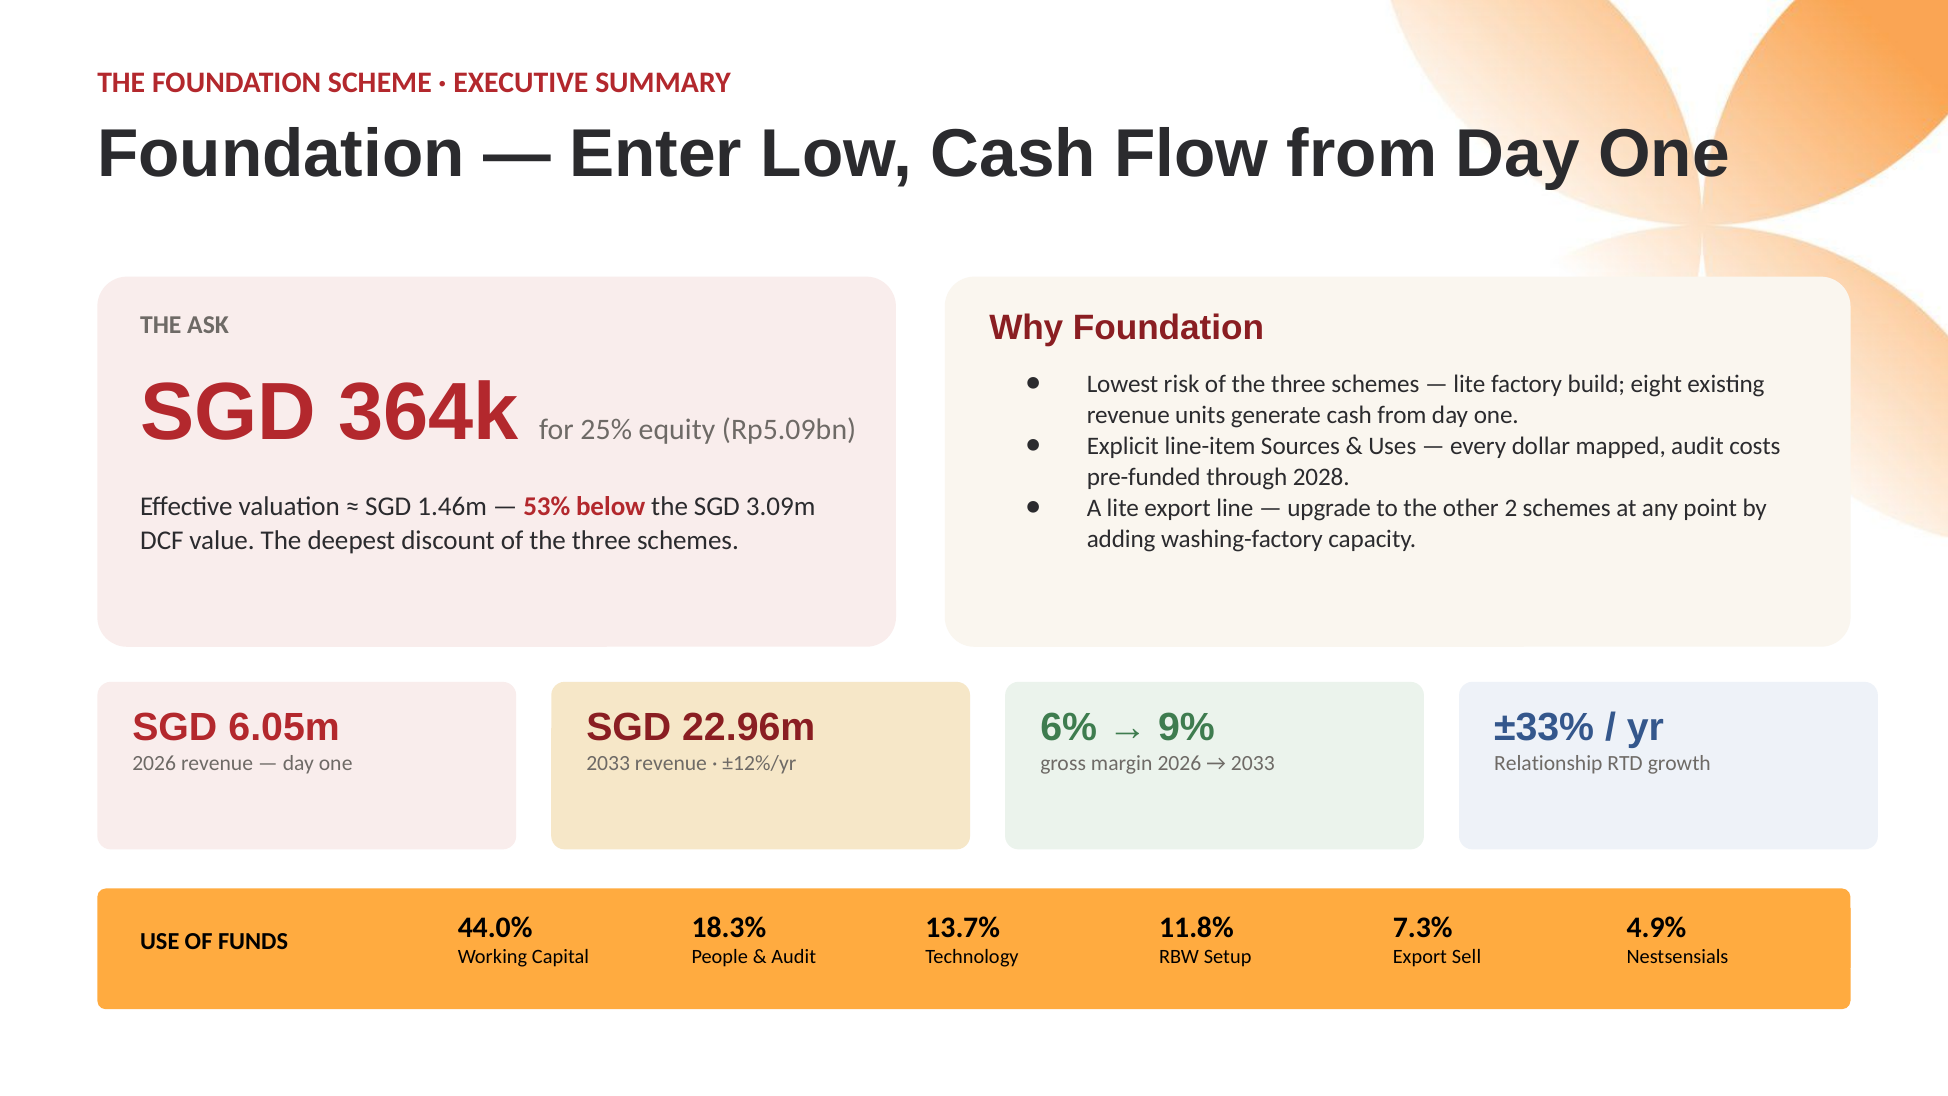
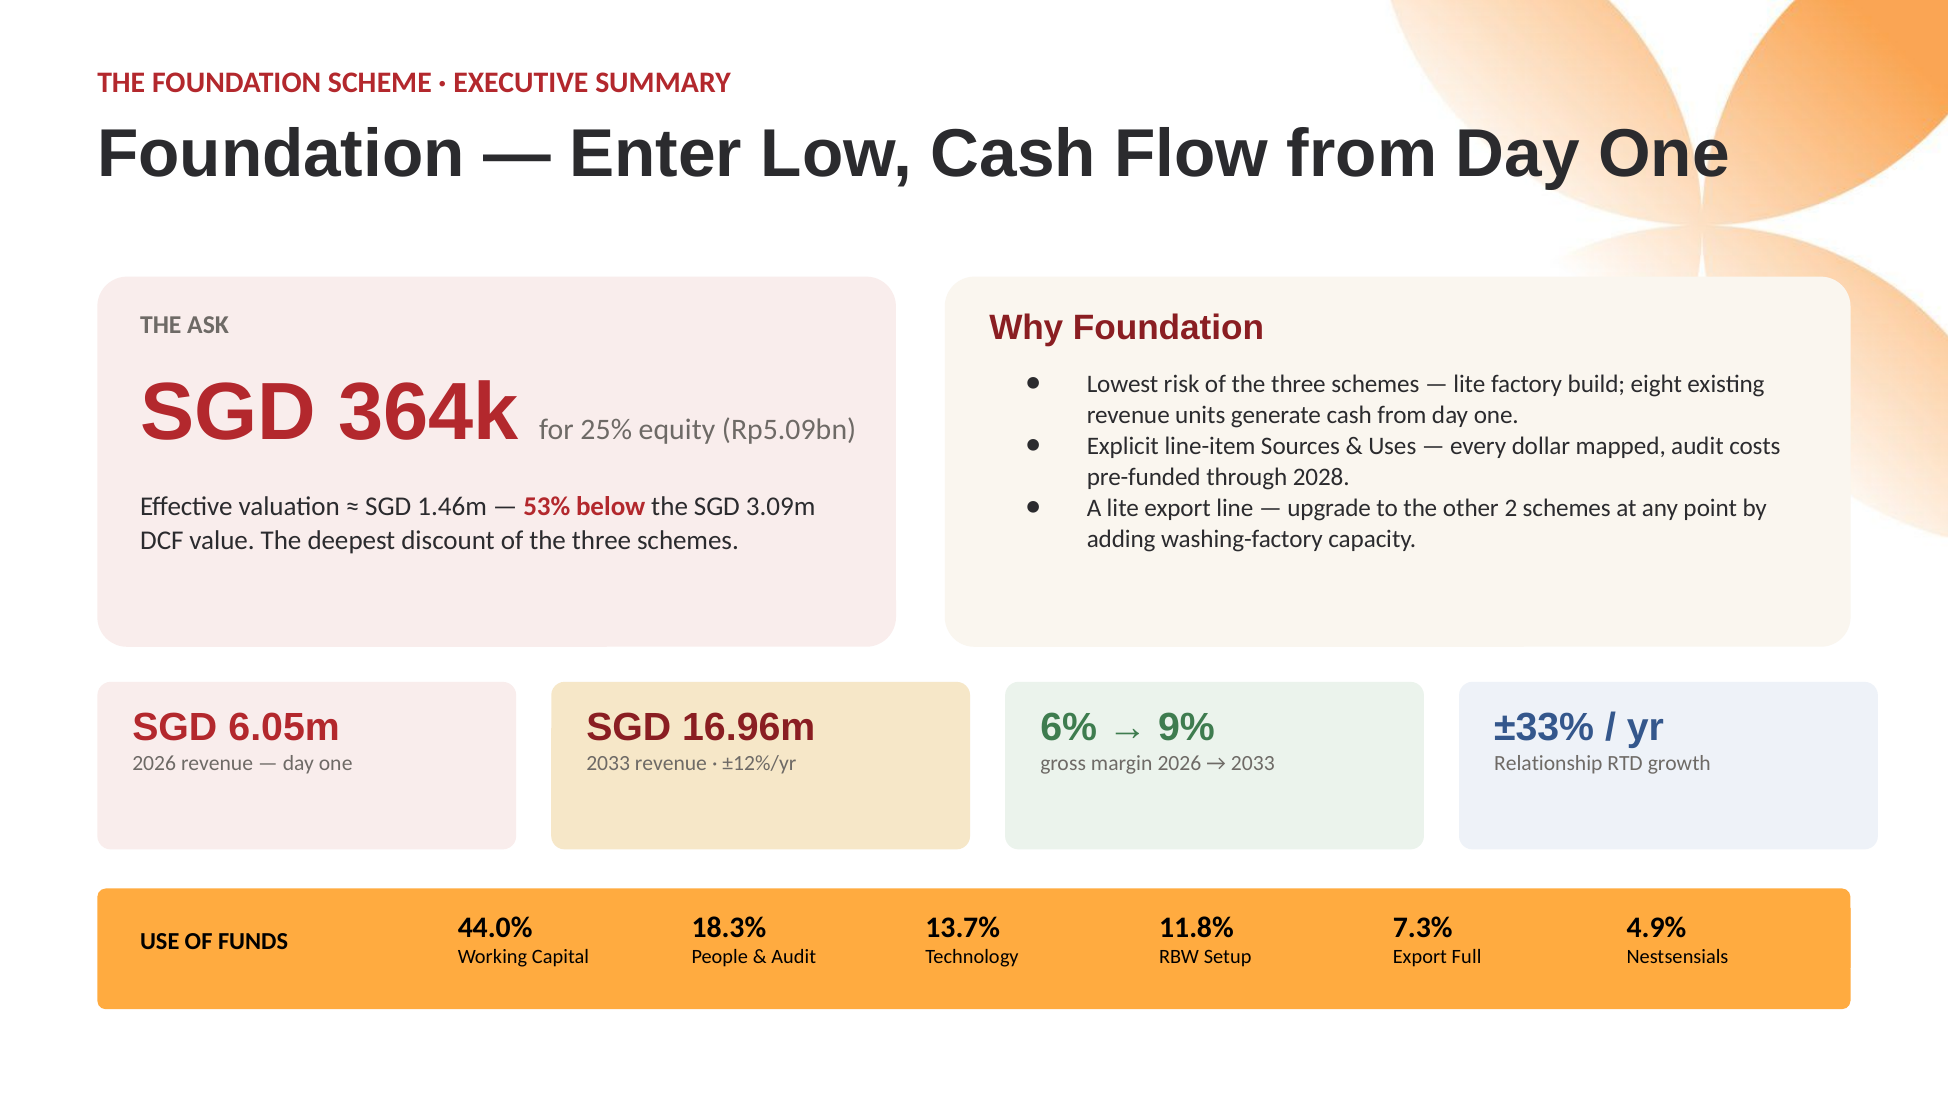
22.96m: 22.96m -> 16.96m
Sell: Sell -> Full
